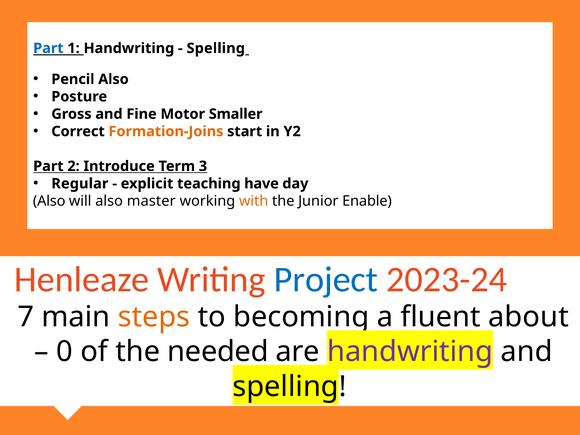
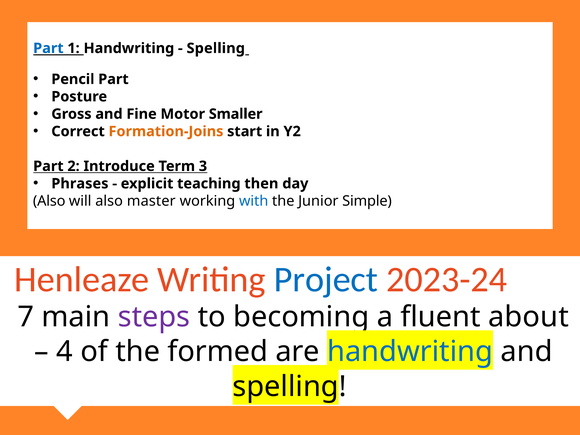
Pencil Also: Also -> Part
Regular: Regular -> Phrases
have: have -> then
with colour: orange -> blue
Enable: Enable -> Simple
steps colour: orange -> purple
0: 0 -> 4
needed: needed -> formed
handwriting at (410, 352) colour: purple -> blue
